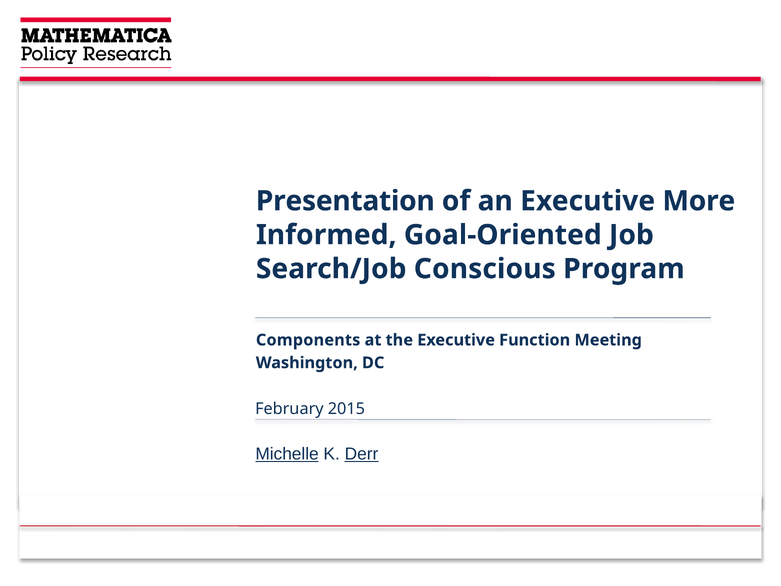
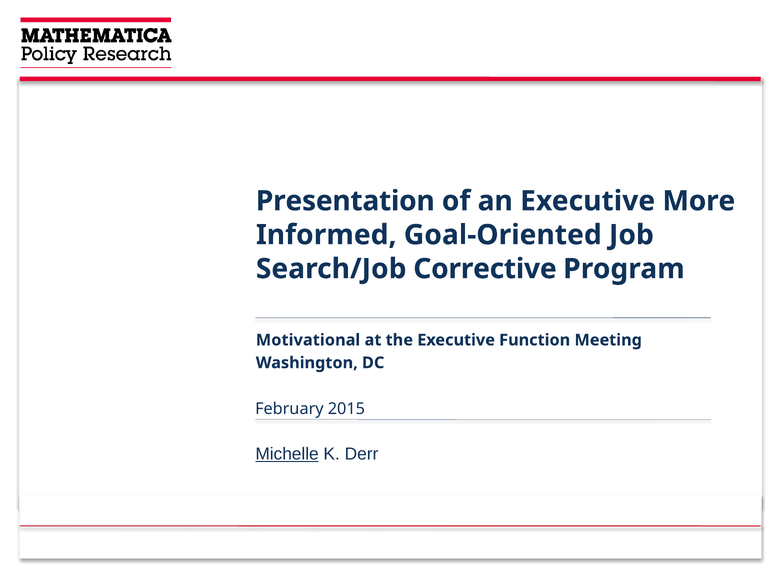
Conscious: Conscious -> Corrective
Components: Components -> Motivational
Derr underline: present -> none
